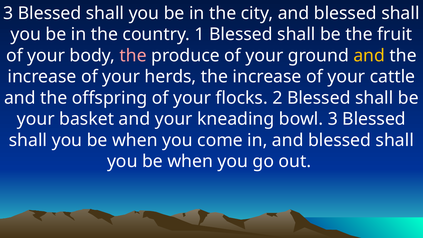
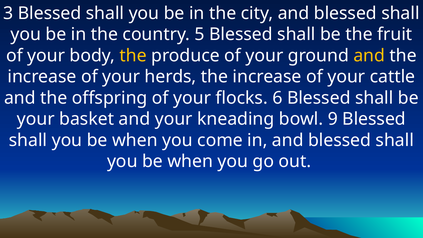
1: 1 -> 5
the at (133, 56) colour: pink -> yellow
2: 2 -> 6
bowl 3: 3 -> 9
